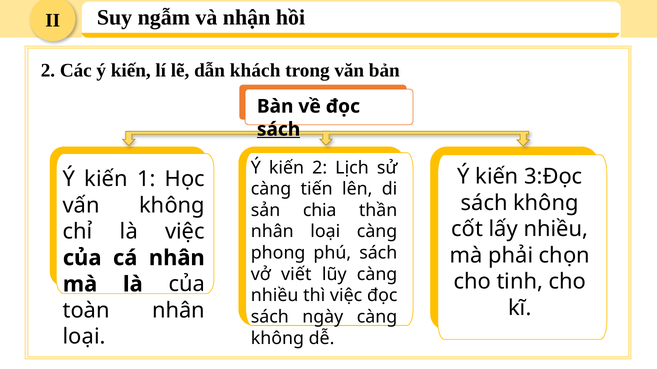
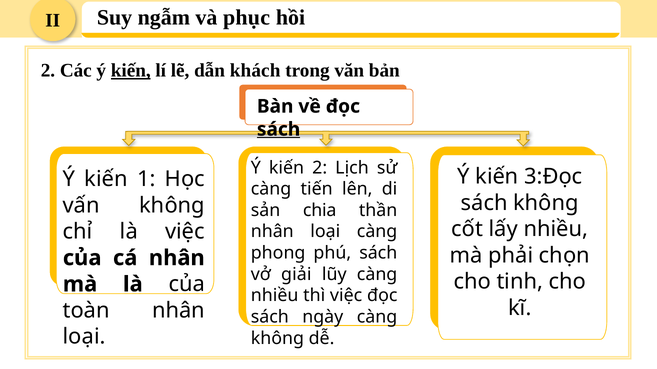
nhận: nhận -> phục
kiến at (131, 71) underline: none -> present
viết: viết -> giải
